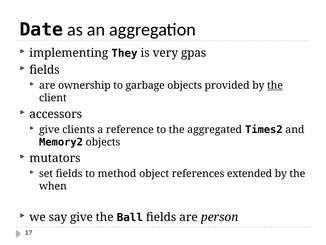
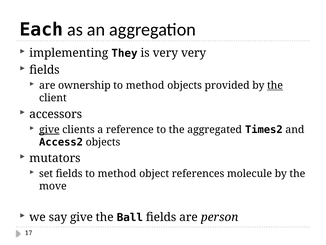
Date: Date -> Each
very gpas: gpas -> very
garbage at (145, 85): garbage -> method
give at (49, 129) underline: none -> present
Memory2: Memory2 -> Access2
extended: extended -> molecule
when: when -> move
